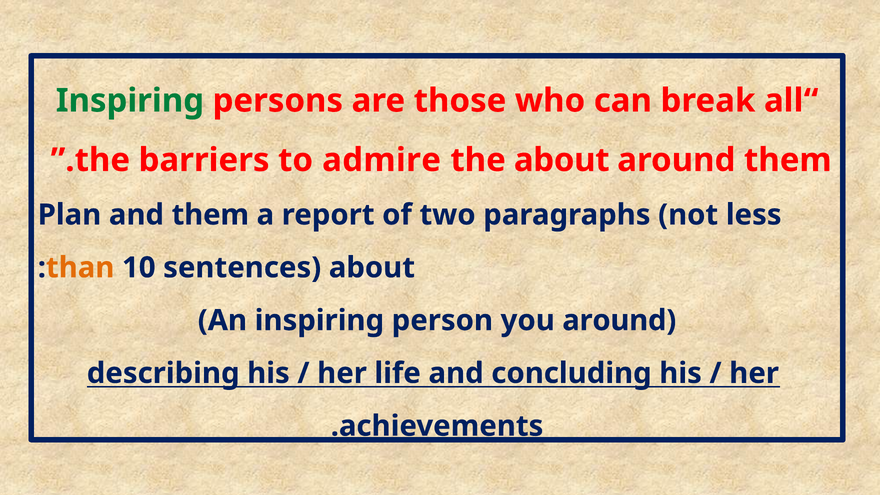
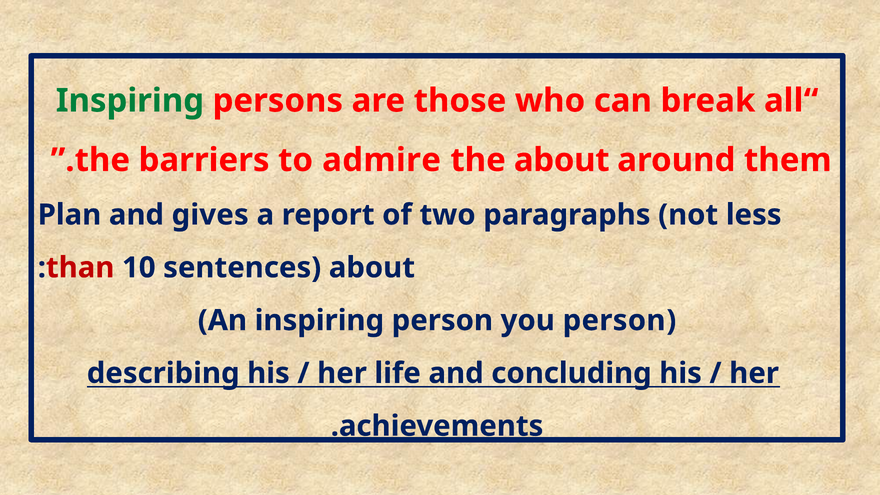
and them: them -> gives
than colour: orange -> red
you around: around -> person
